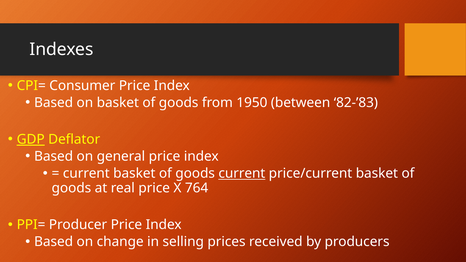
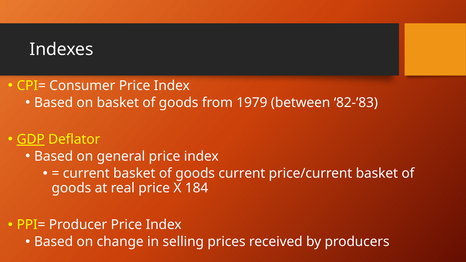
1950: 1950 -> 1979
current at (242, 174) underline: present -> none
764: 764 -> 184
